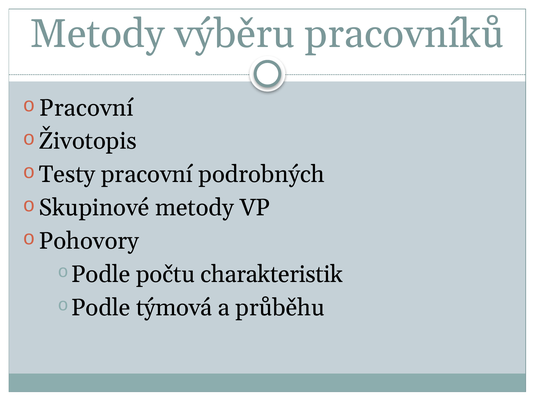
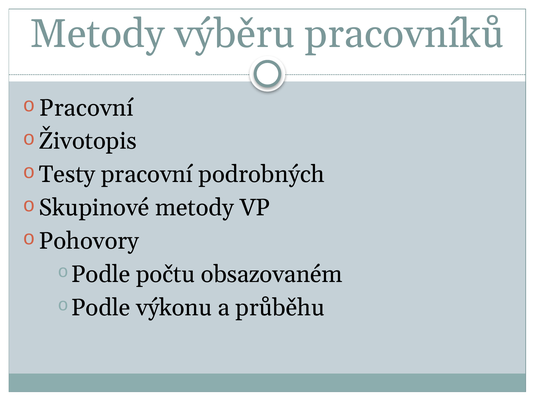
charakteristik: charakteristik -> obsazovaném
týmová: týmová -> výkonu
